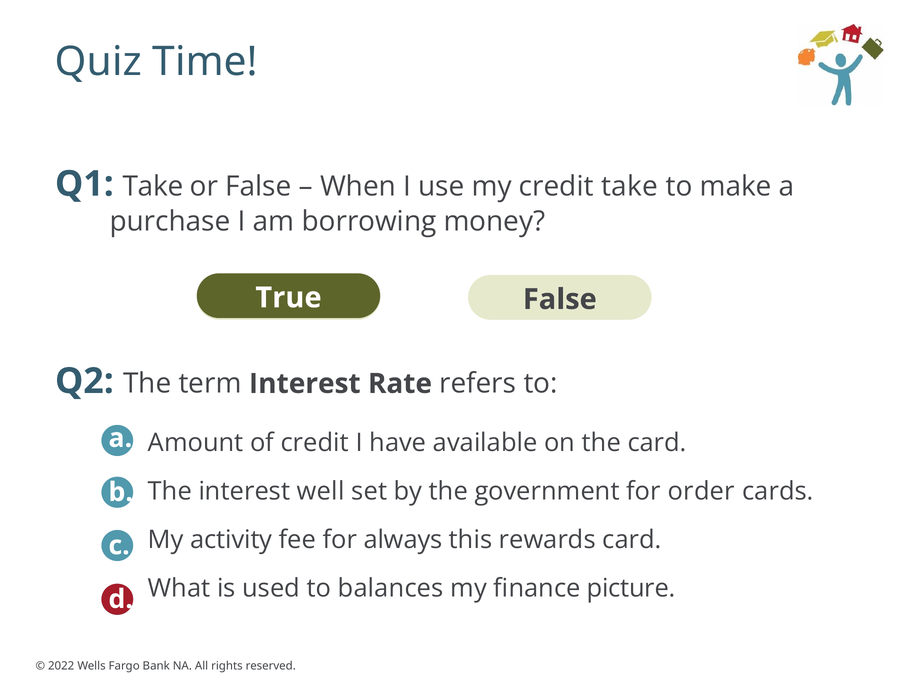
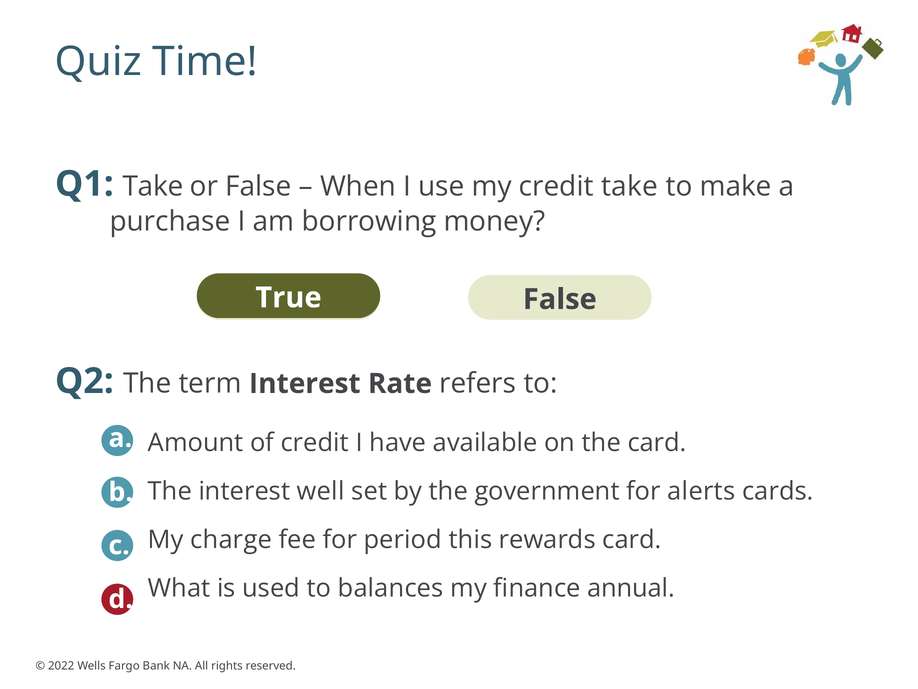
order: order -> alerts
activity: activity -> charge
always: always -> period
picture: picture -> annual
